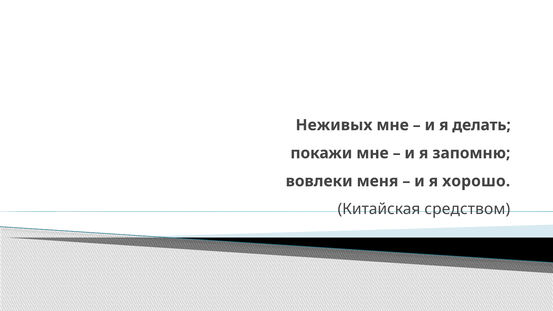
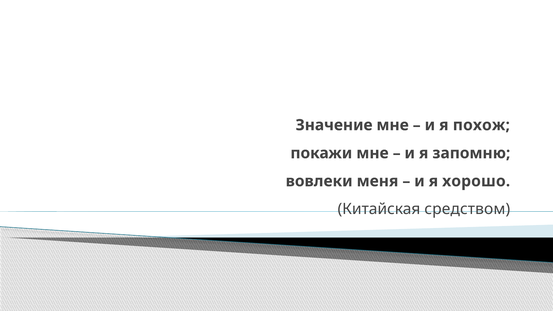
Неживых: Неживых -> Значение
делать: делать -> похож
